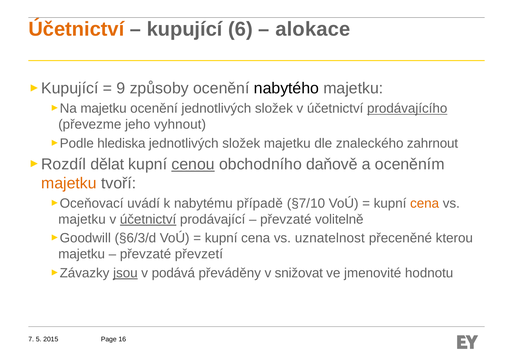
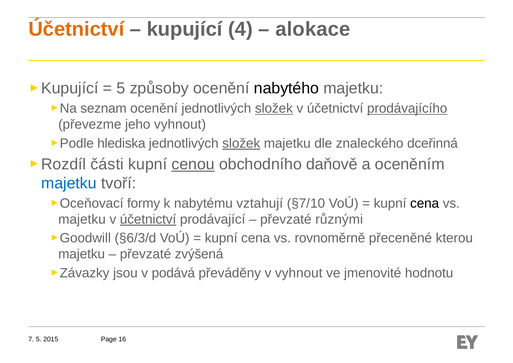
6: 6 -> 4
9 at (121, 88): 9 -> 5
majetku at (104, 108): majetku -> seznam
složek at (274, 108) underline: none -> present
složek at (241, 143) underline: none -> present
zahrnout: zahrnout -> dceřinná
dělat: dělat -> části
majetku at (69, 183) colour: orange -> blue
uvádí: uvádí -> formy
případě: případě -> vztahují
cena at (425, 203) colour: orange -> black
volitelně: volitelně -> různými
uznatelnost: uznatelnost -> rovnoměrně
převzetí: převzetí -> zvýšená
jsou underline: present -> none
v snižovat: snižovat -> vyhnout
